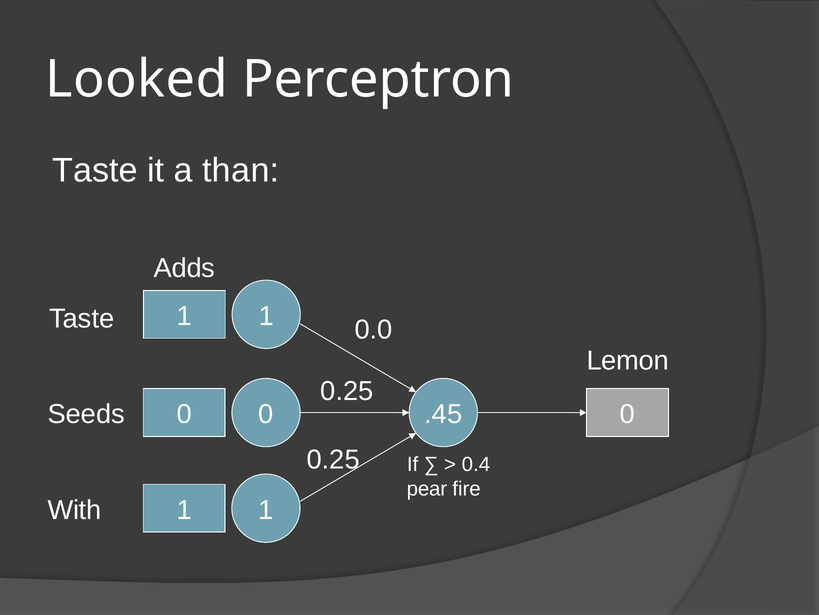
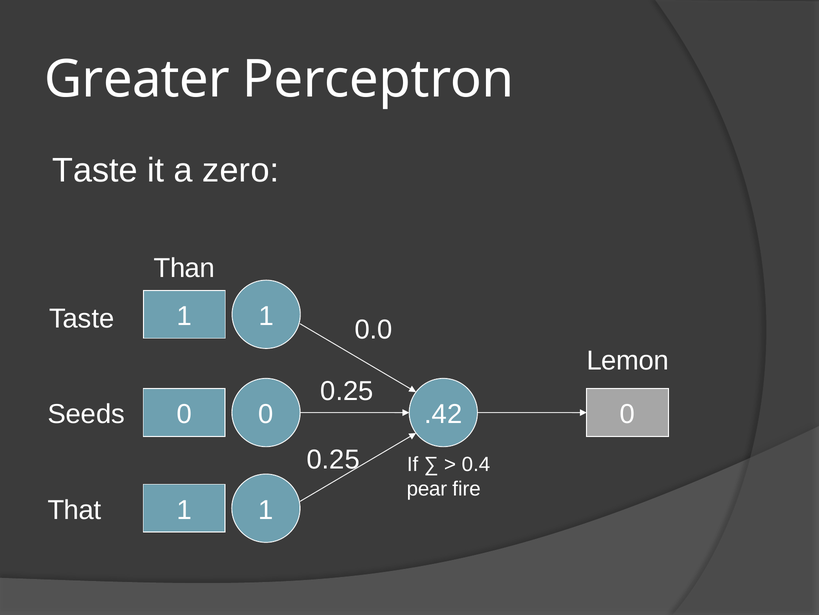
Looked: Looked -> Greater
than: than -> zero
Adds: Adds -> Than
.45: .45 -> .42
With: With -> That
